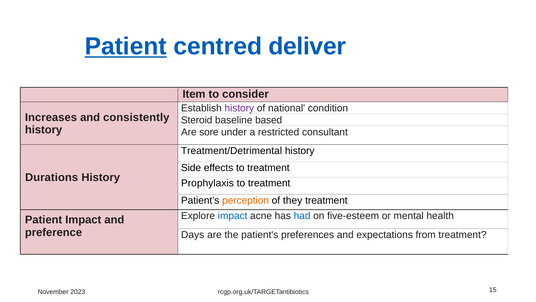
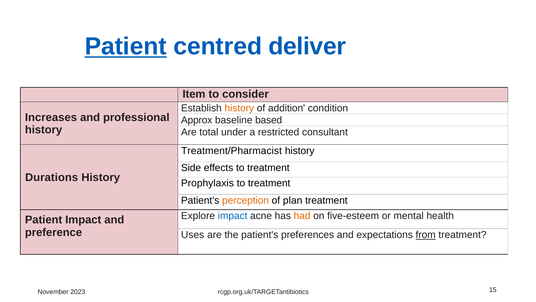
history at (239, 108) colour: purple -> orange
national: national -> addition
consistently: consistently -> professional
Steroid: Steroid -> Approx
sore: sore -> total
Treatment/Detrimental: Treatment/Detrimental -> Treatment/Pharmacist
they: they -> plan
had colour: blue -> orange
Days: Days -> Uses
from underline: none -> present
